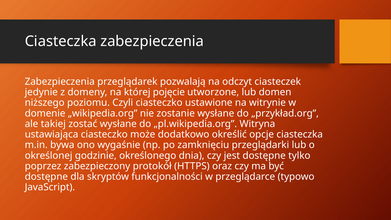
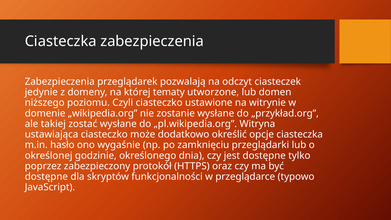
pojęcie: pojęcie -> tematy
bywa: bywa -> hasło
